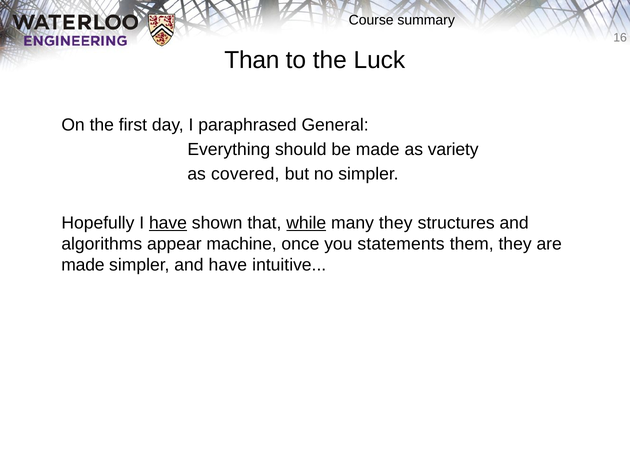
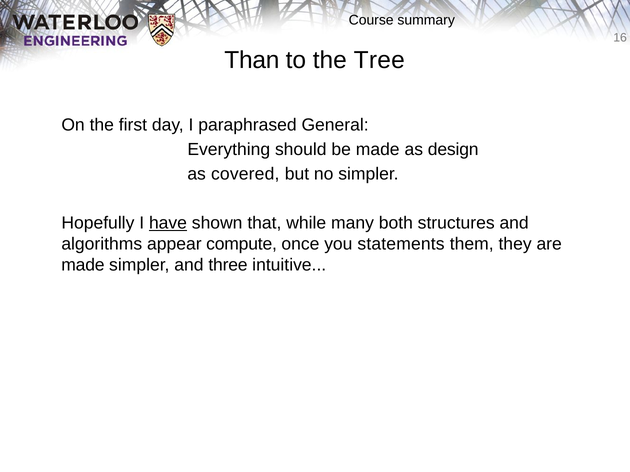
Luck: Luck -> Tree
variety: variety -> design
while underline: present -> none
many they: they -> both
machine: machine -> compute
and have: have -> three
